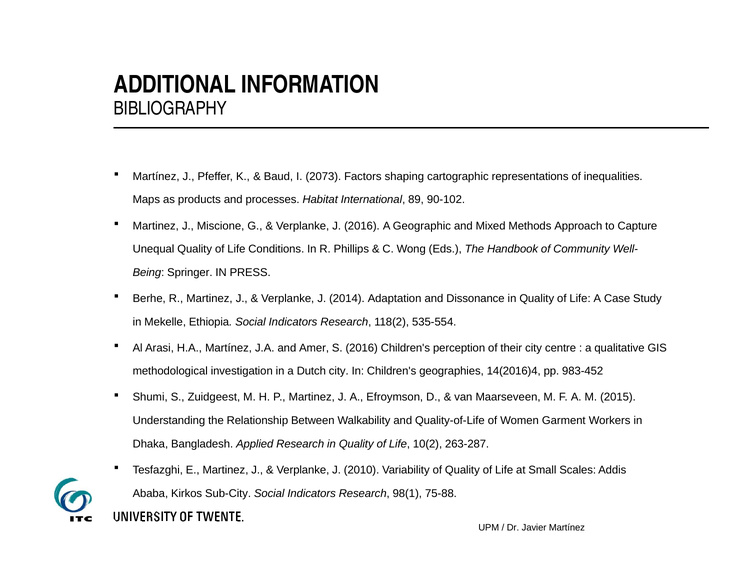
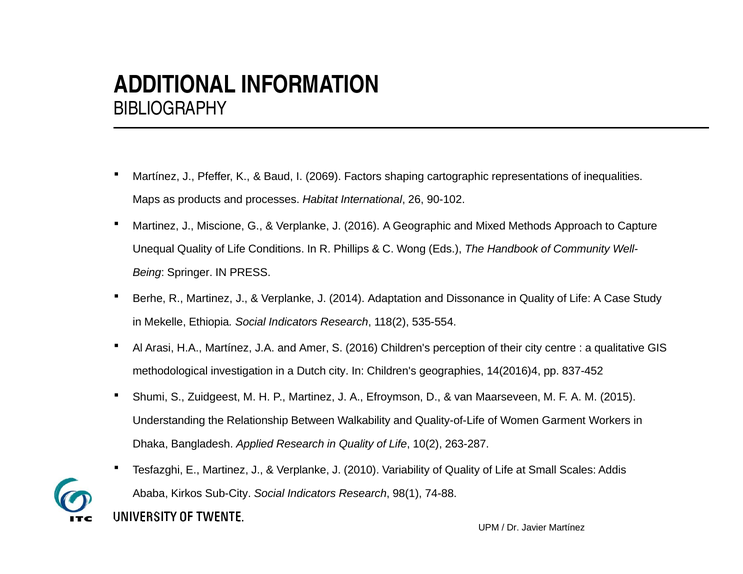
2073: 2073 -> 2069
89: 89 -> 26
983-452: 983-452 -> 837-452
75-88: 75-88 -> 74-88
